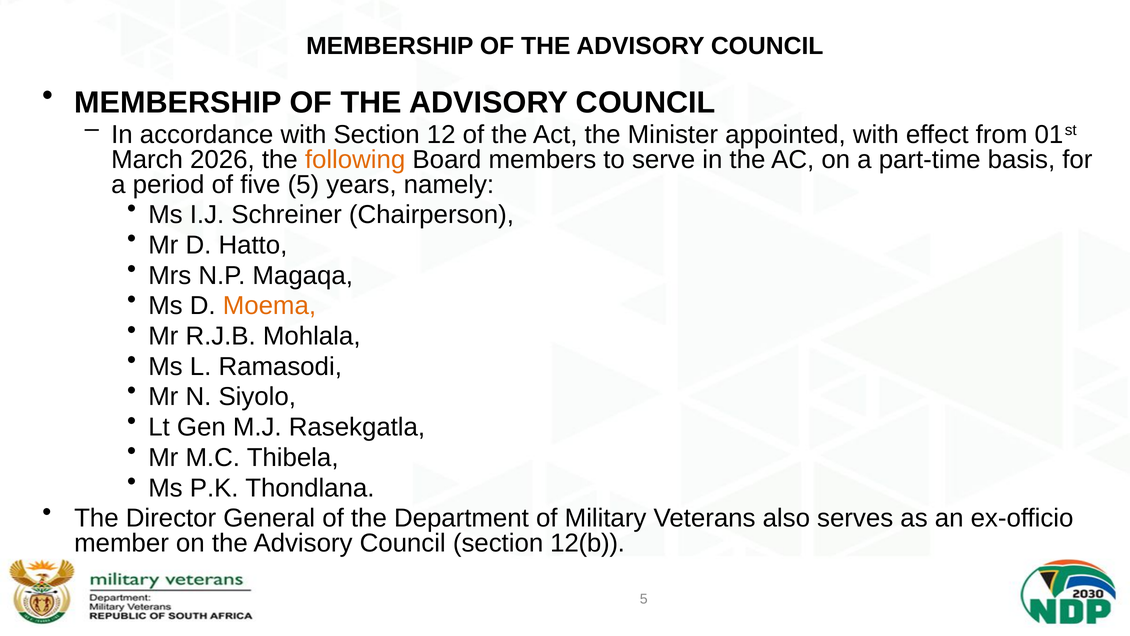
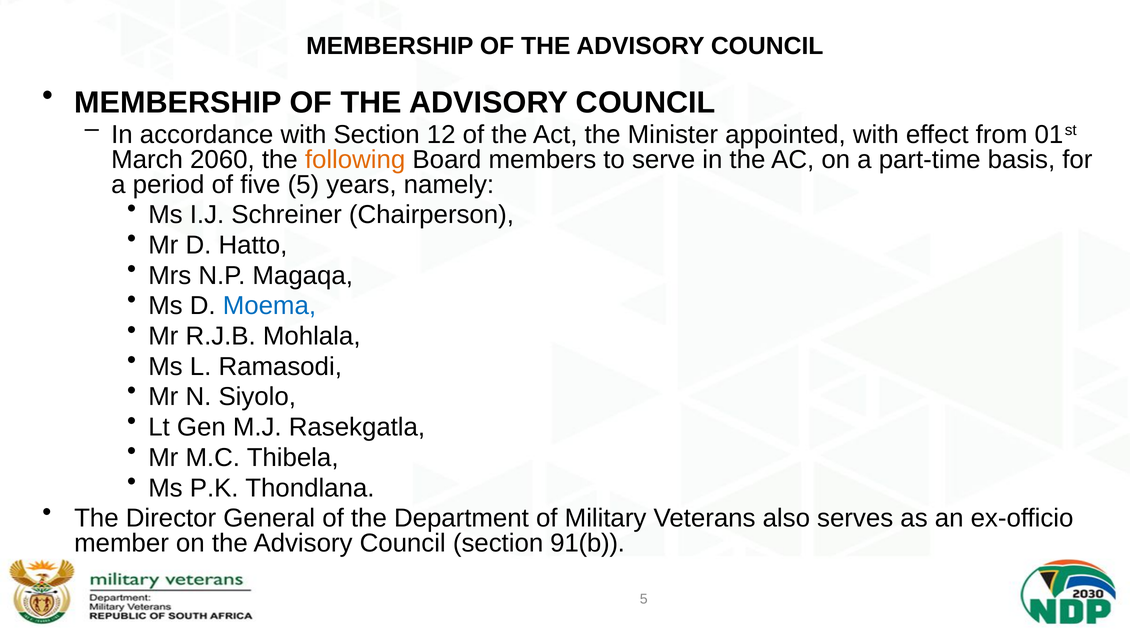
2026: 2026 -> 2060
Moema colour: orange -> blue
12(b: 12(b -> 91(b
